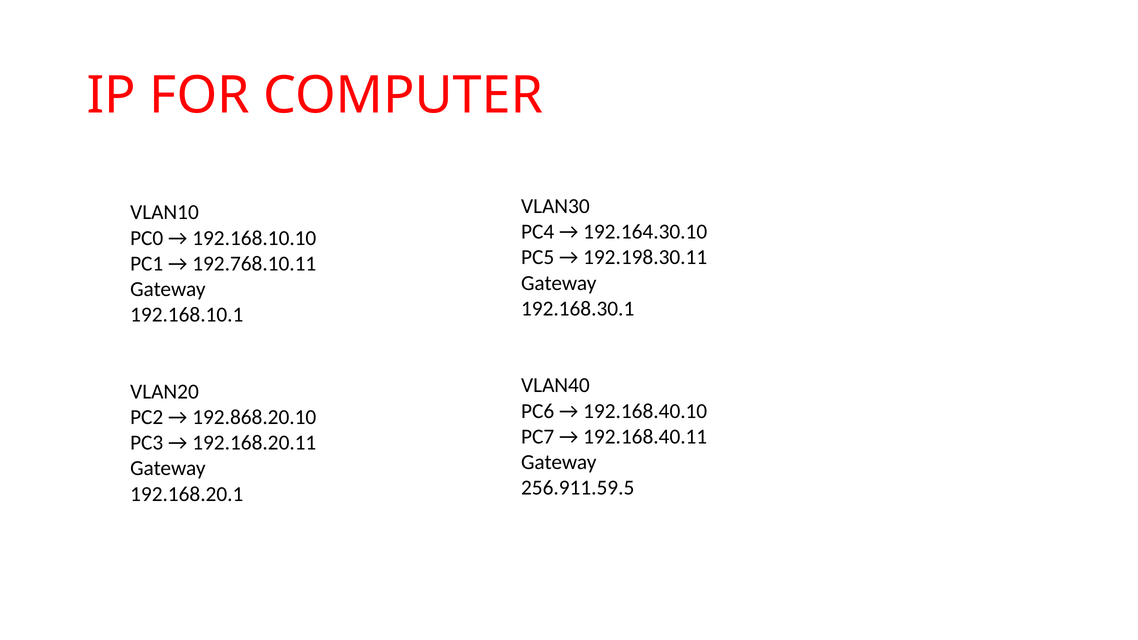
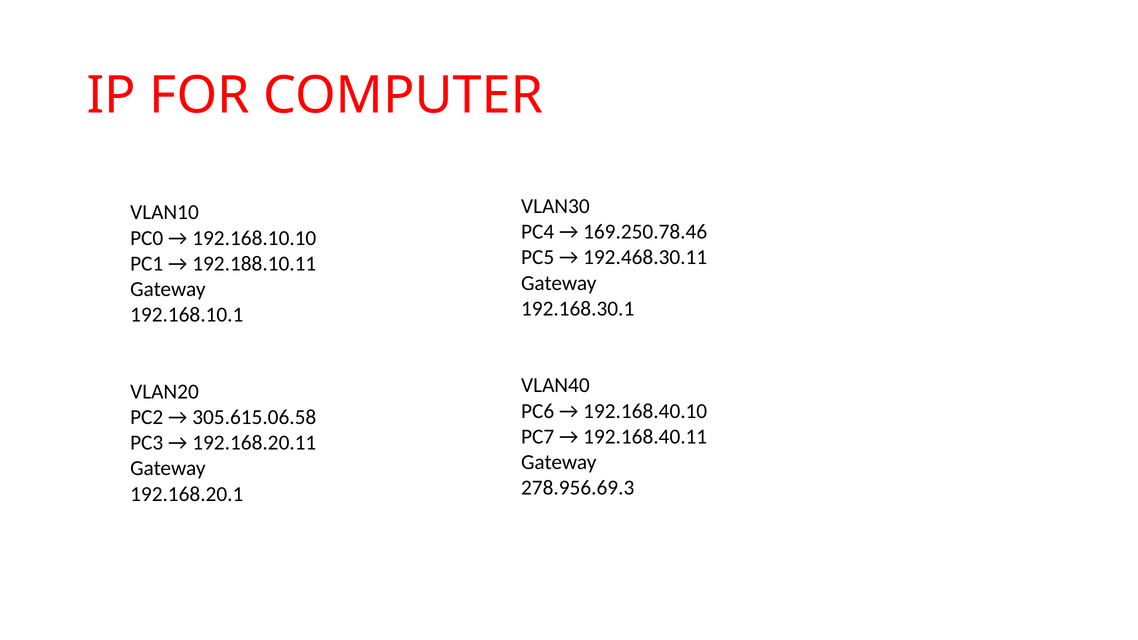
192.164.30.10: 192.164.30.10 -> 169.250.78.46
192.198.30.11: 192.198.30.11 -> 192.468.30.11
192.768.10.11: 192.768.10.11 -> 192.188.10.11
192.868.20.10: 192.868.20.10 -> 305.615.06.58
256.911.59.5: 256.911.59.5 -> 278.956.69.3
